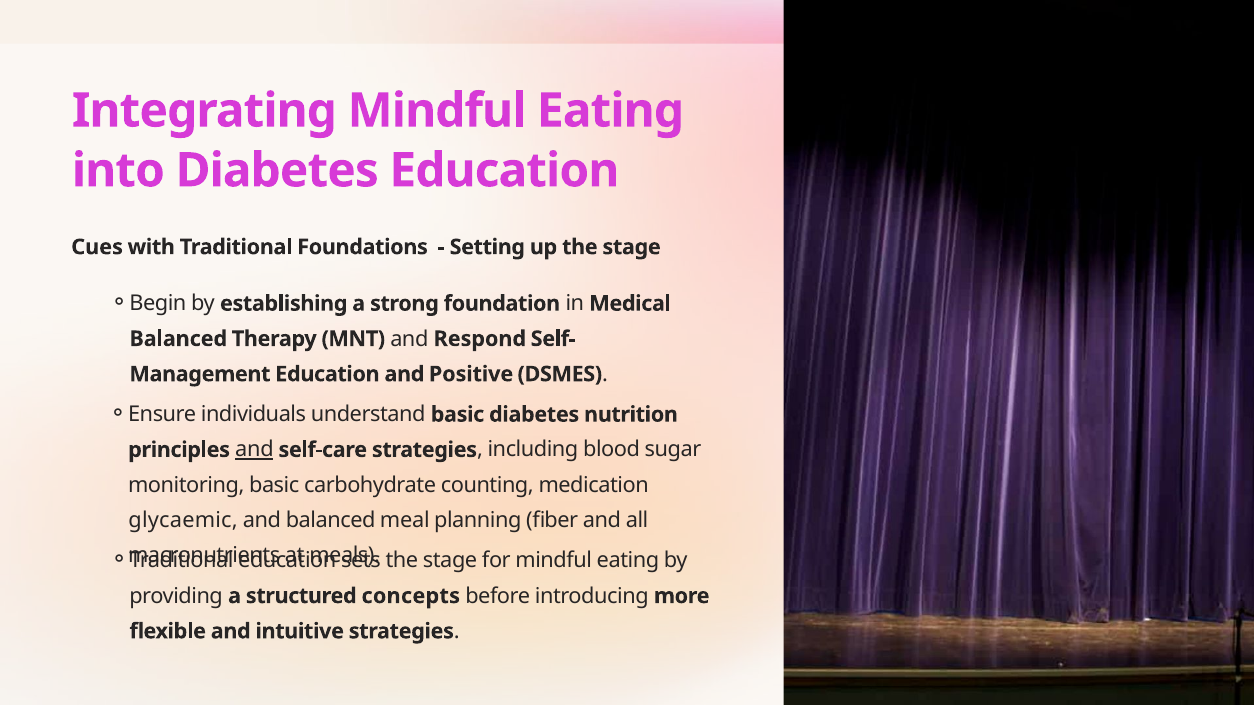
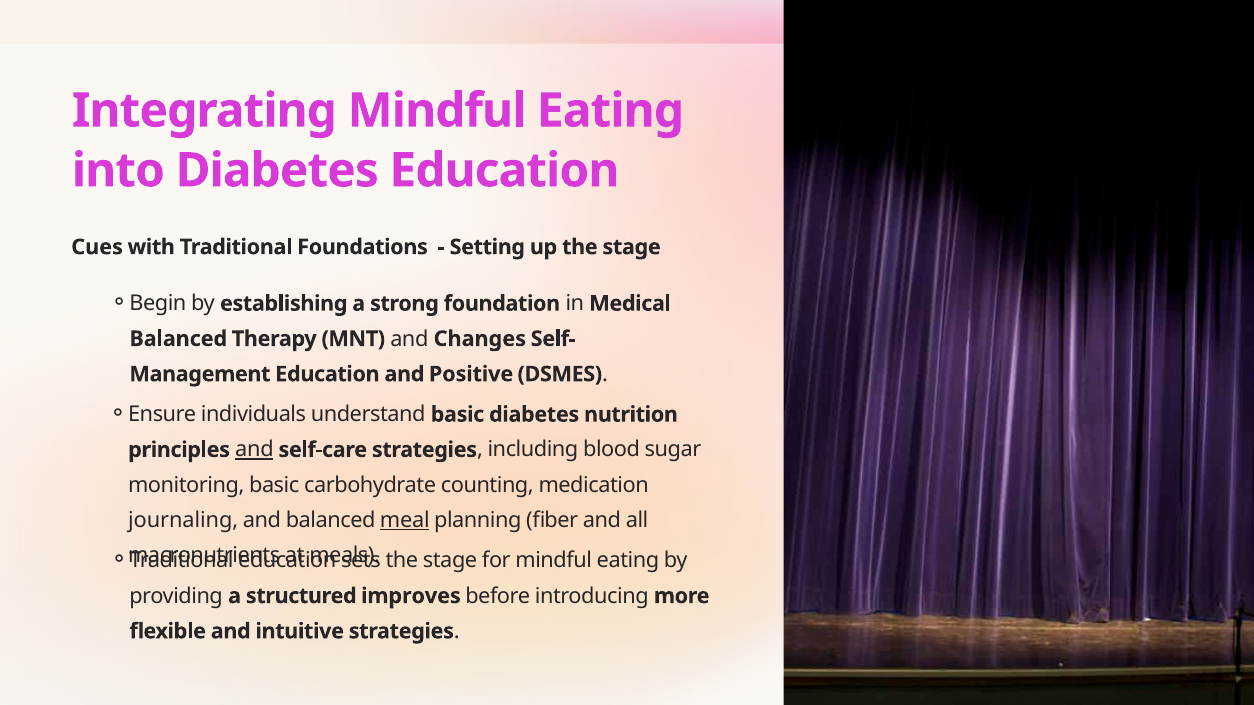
Respond: Respond -> Changes
glycaemic: glycaemic -> journaling
meal underline: none -> present
concepts: concepts -> improves
